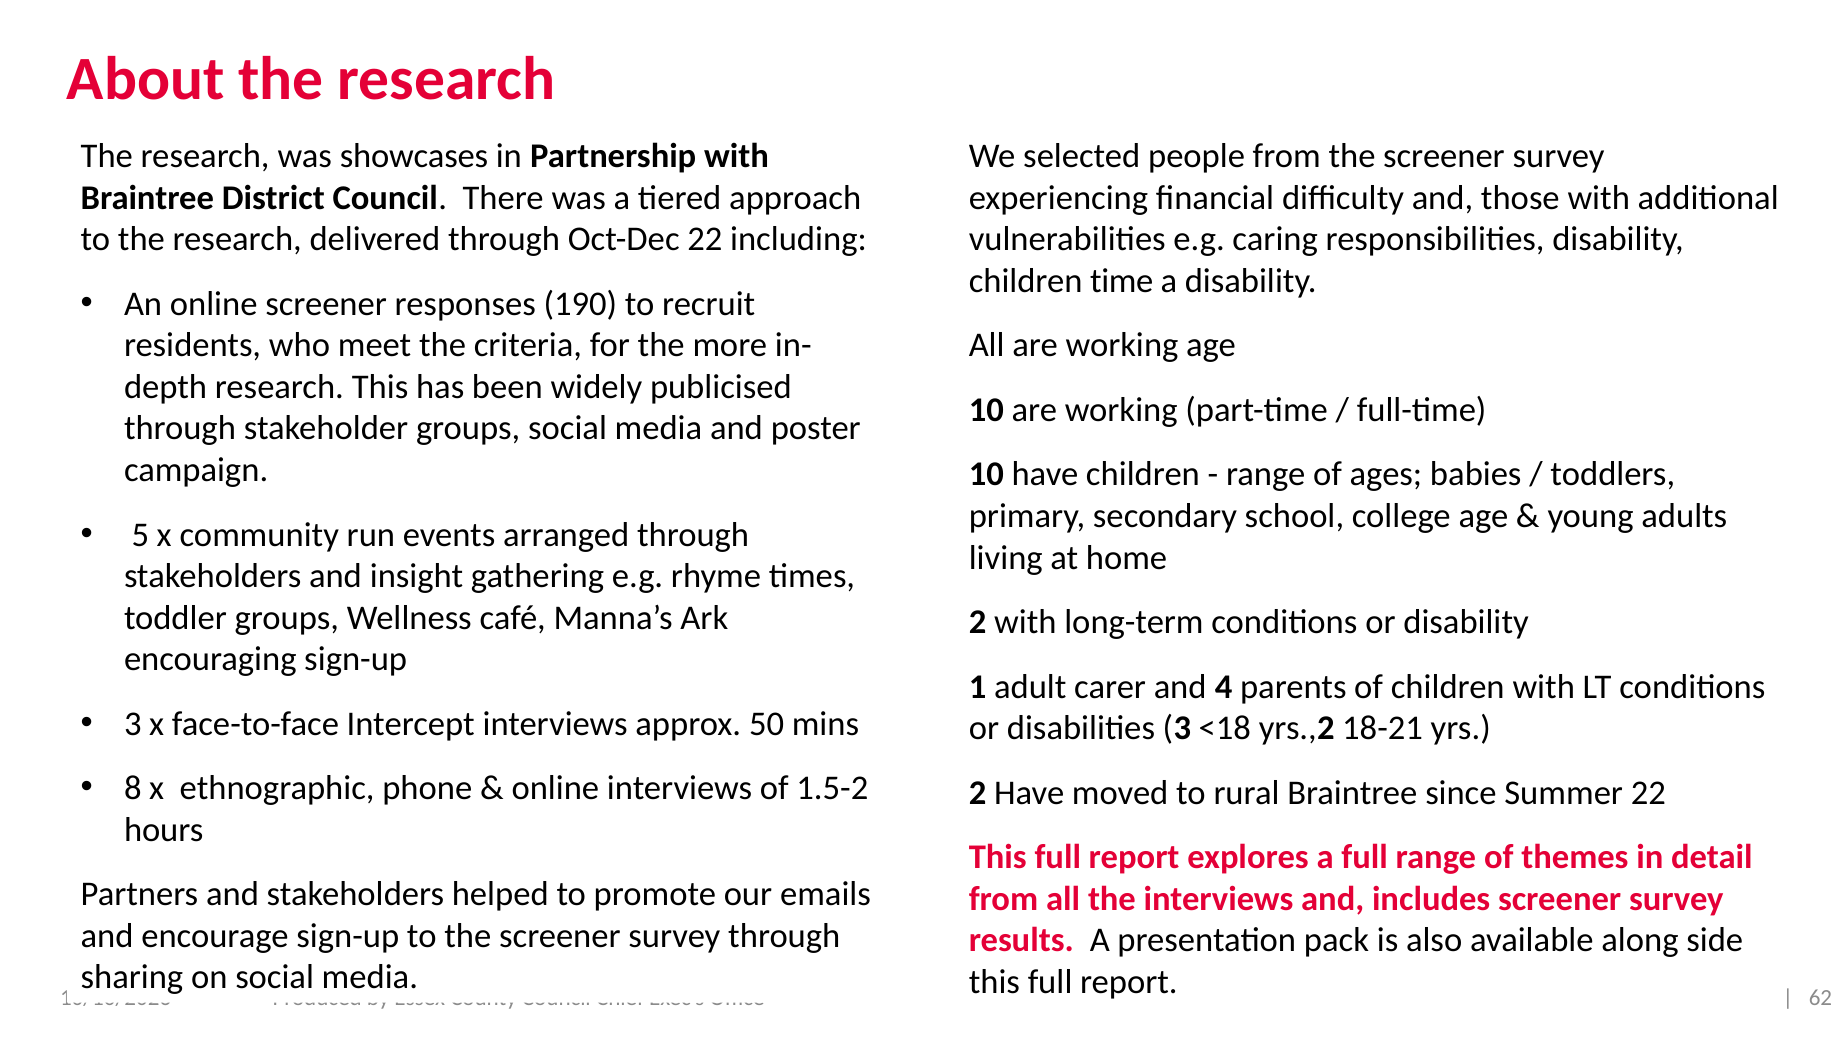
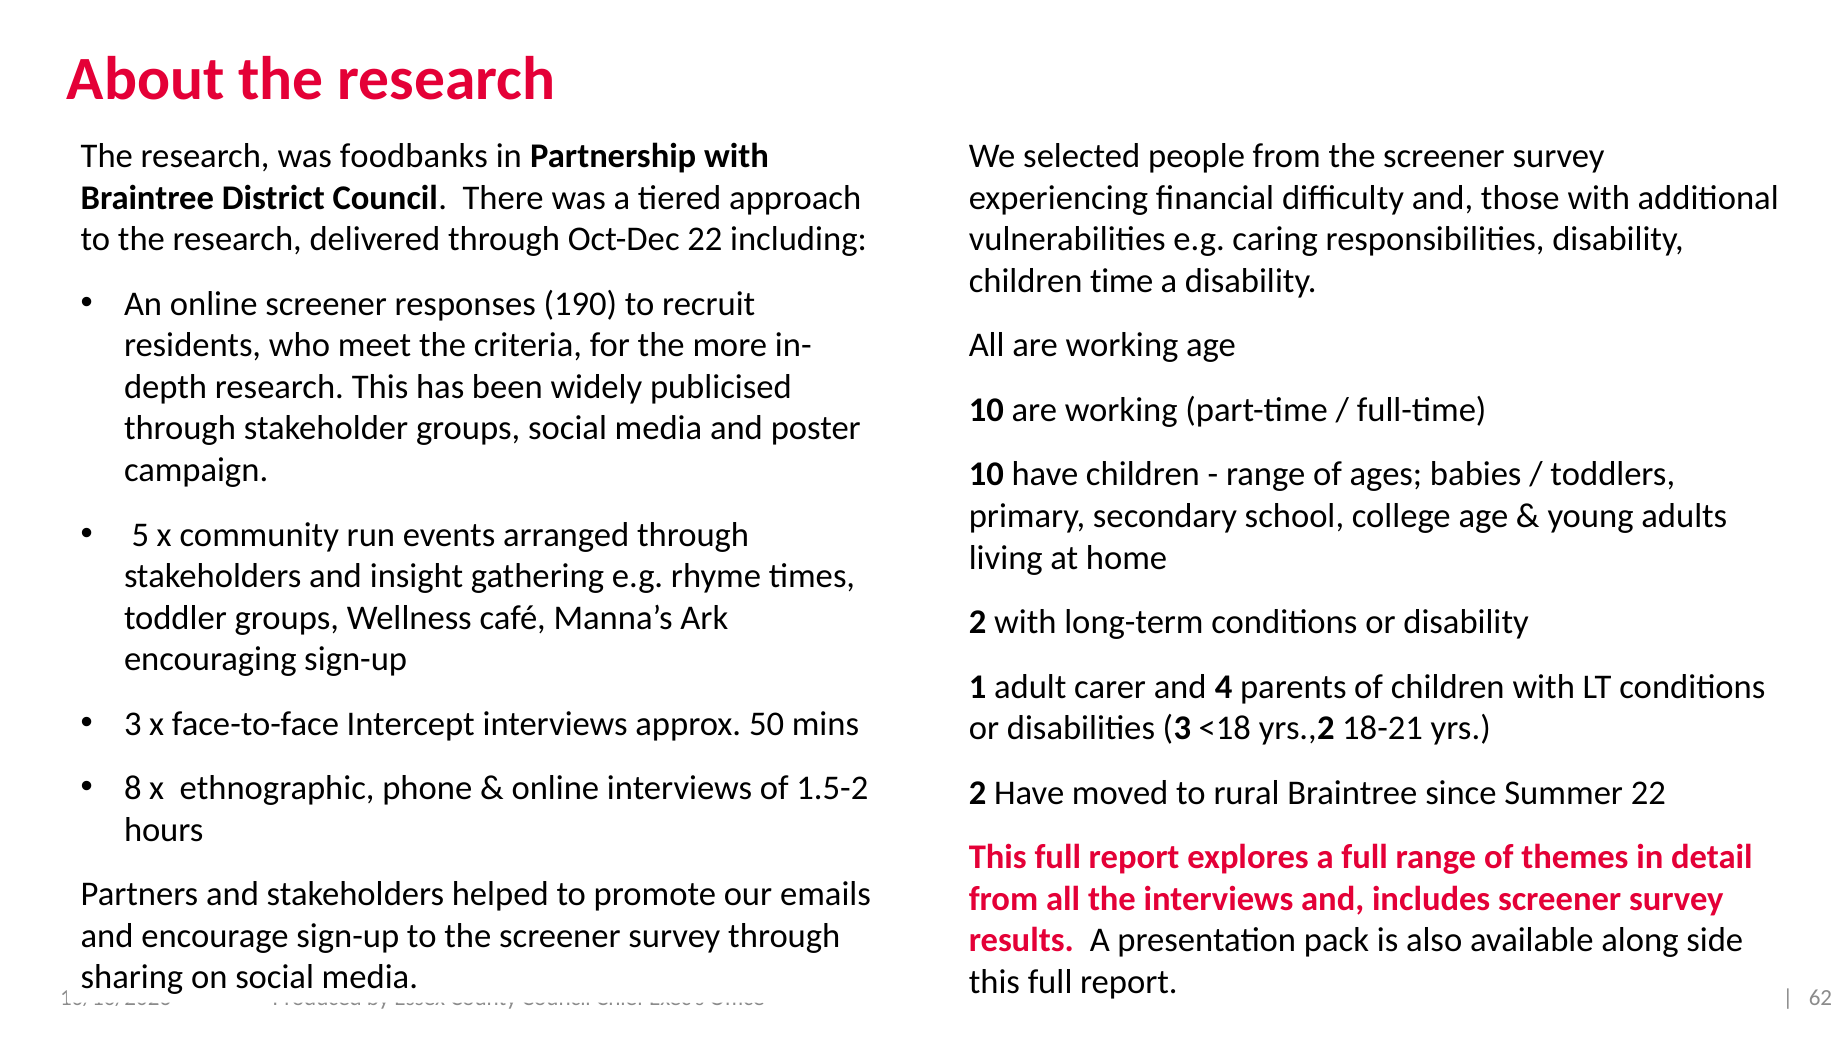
showcases: showcases -> foodbanks
